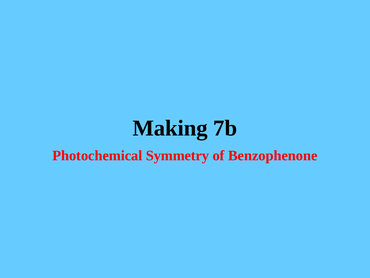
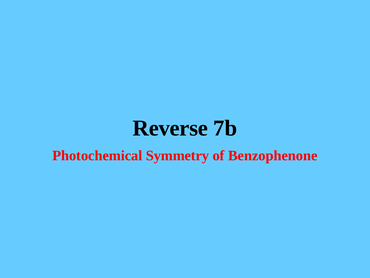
Making: Making -> Reverse
